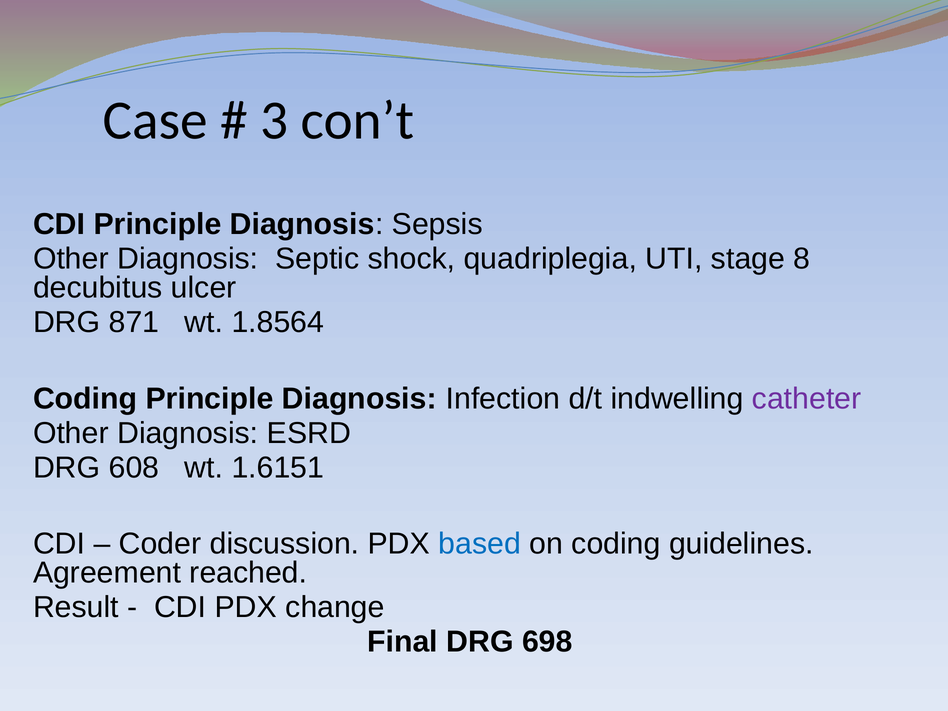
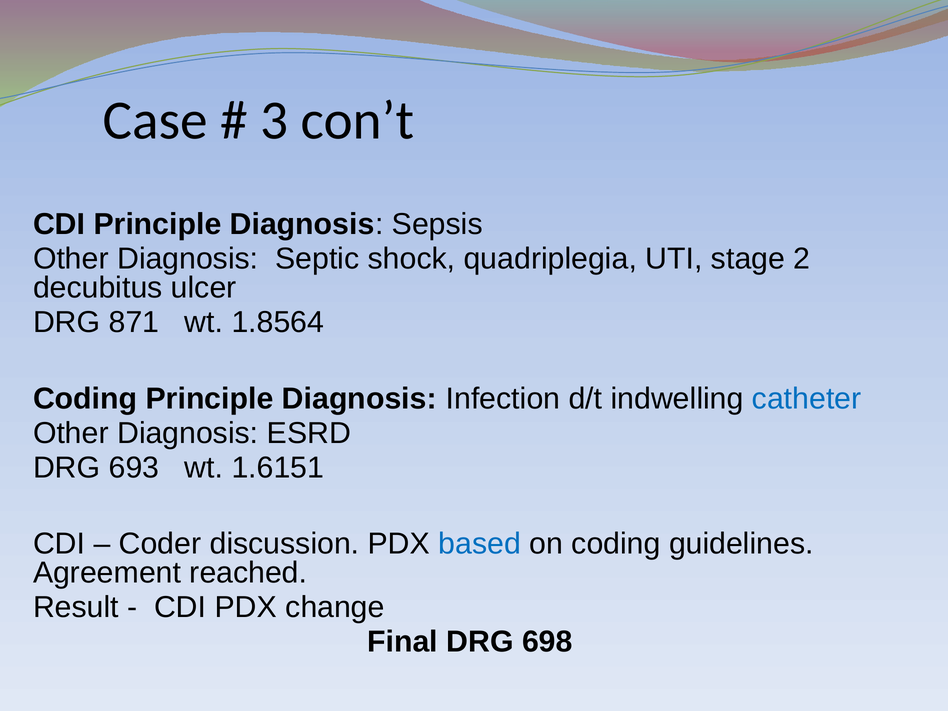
8: 8 -> 2
catheter colour: purple -> blue
608: 608 -> 693
